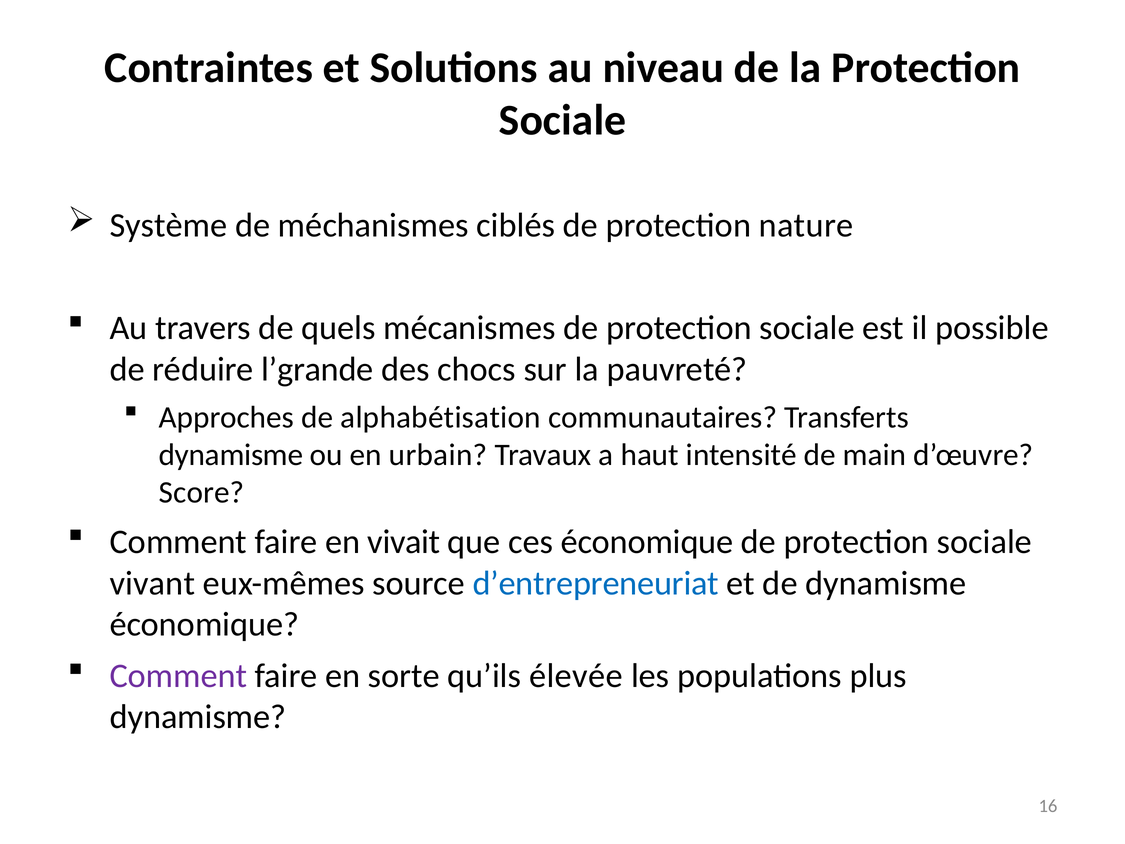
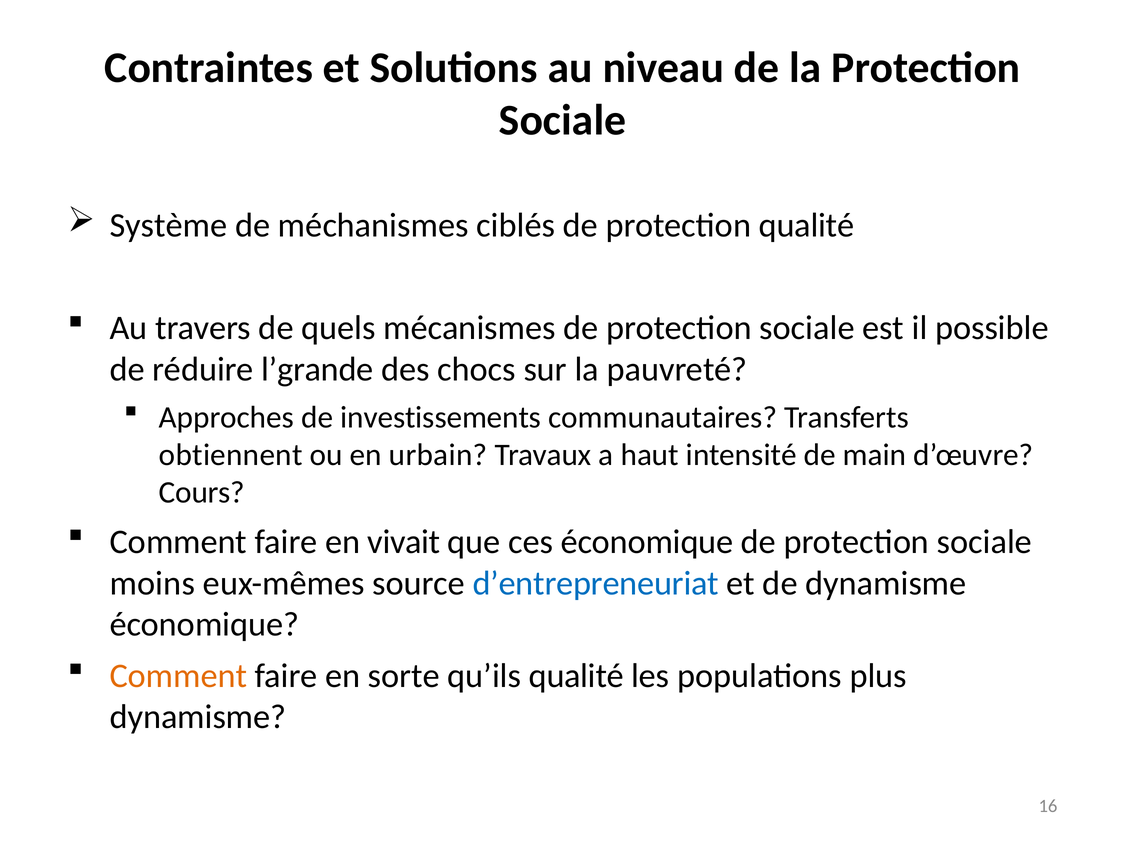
protection nature: nature -> qualité
alphabétisation: alphabétisation -> investissements
dynamisme at (231, 455): dynamisme -> obtiennent
Score: Score -> Cours
vivant: vivant -> moins
Comment at (178, 676) colour: purple -> orange
qu’ils élevée: élevée -> qualité
